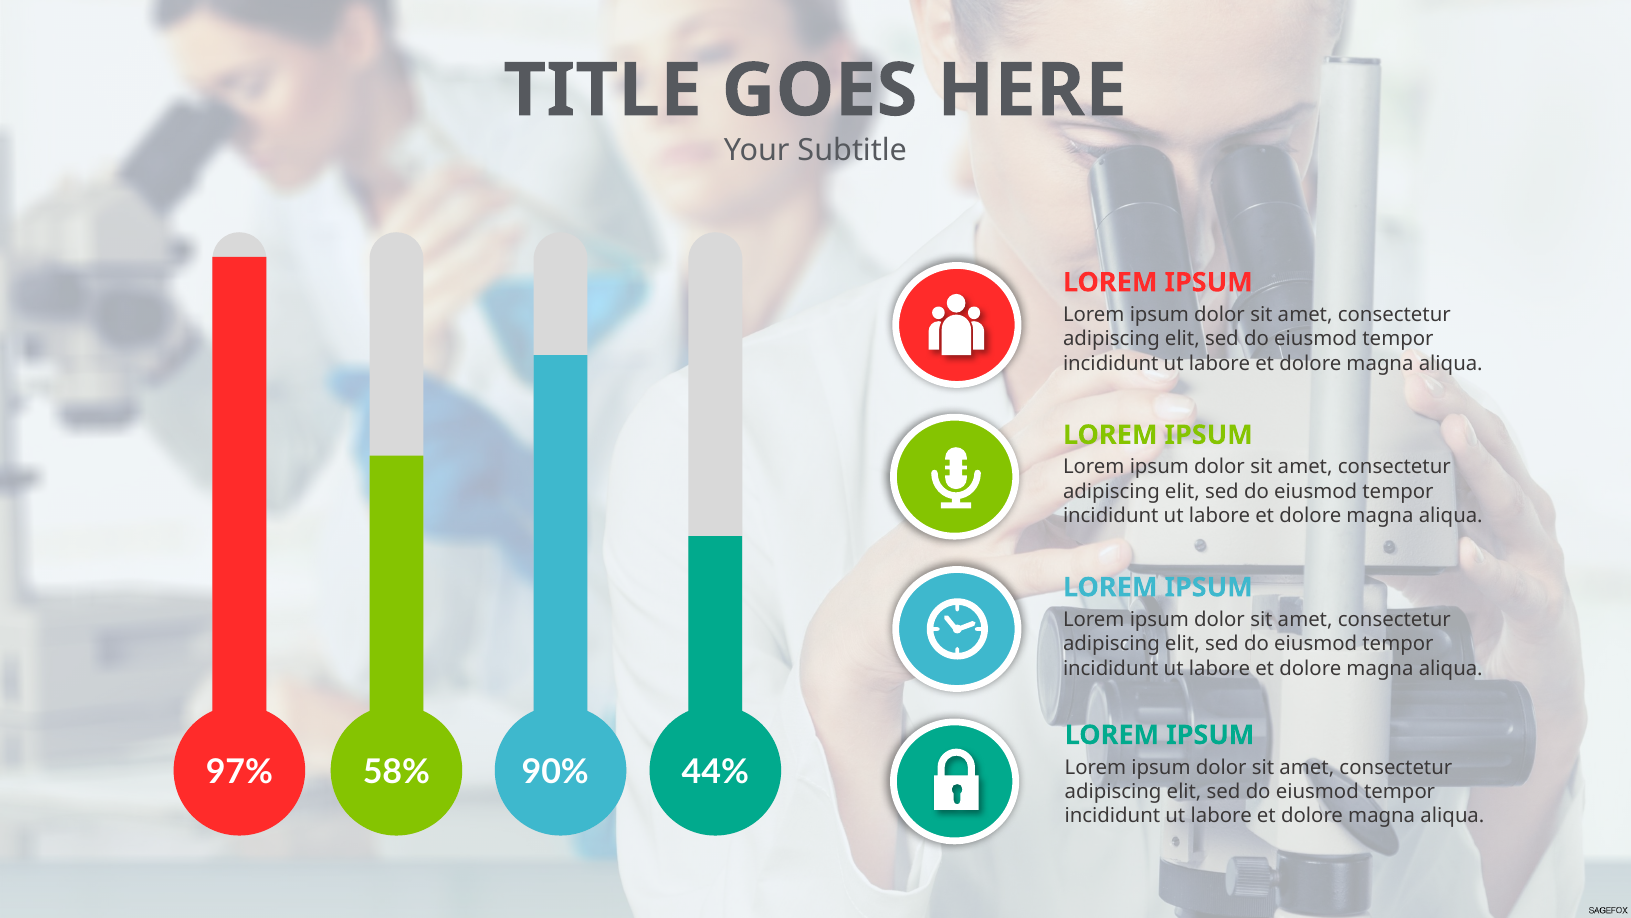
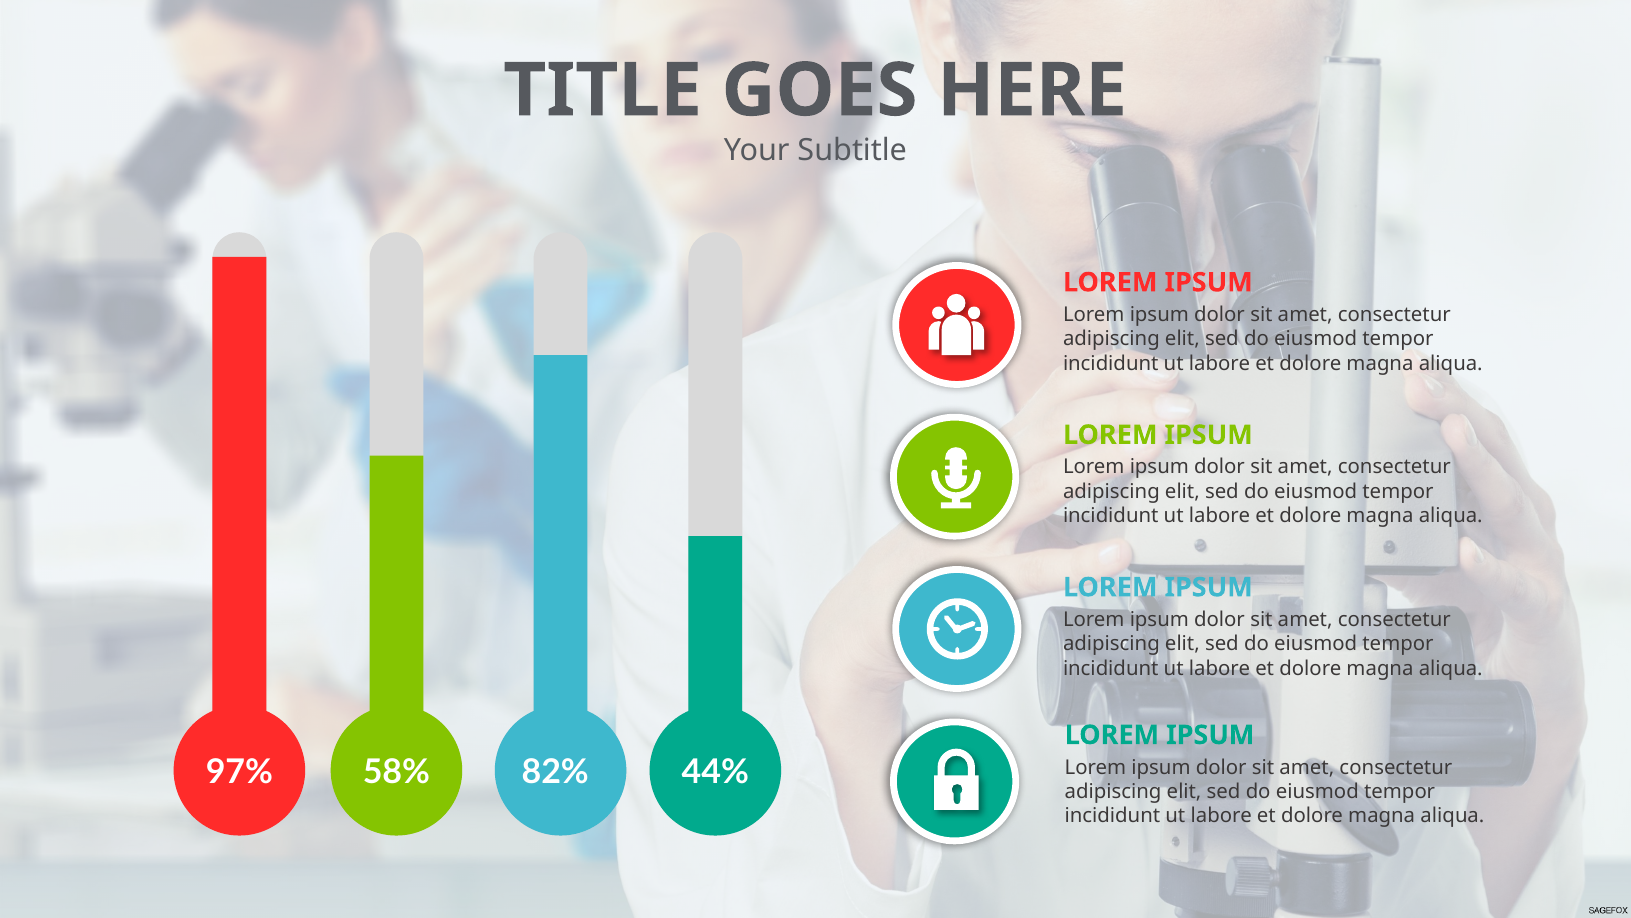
90%: 90% -> 82%
